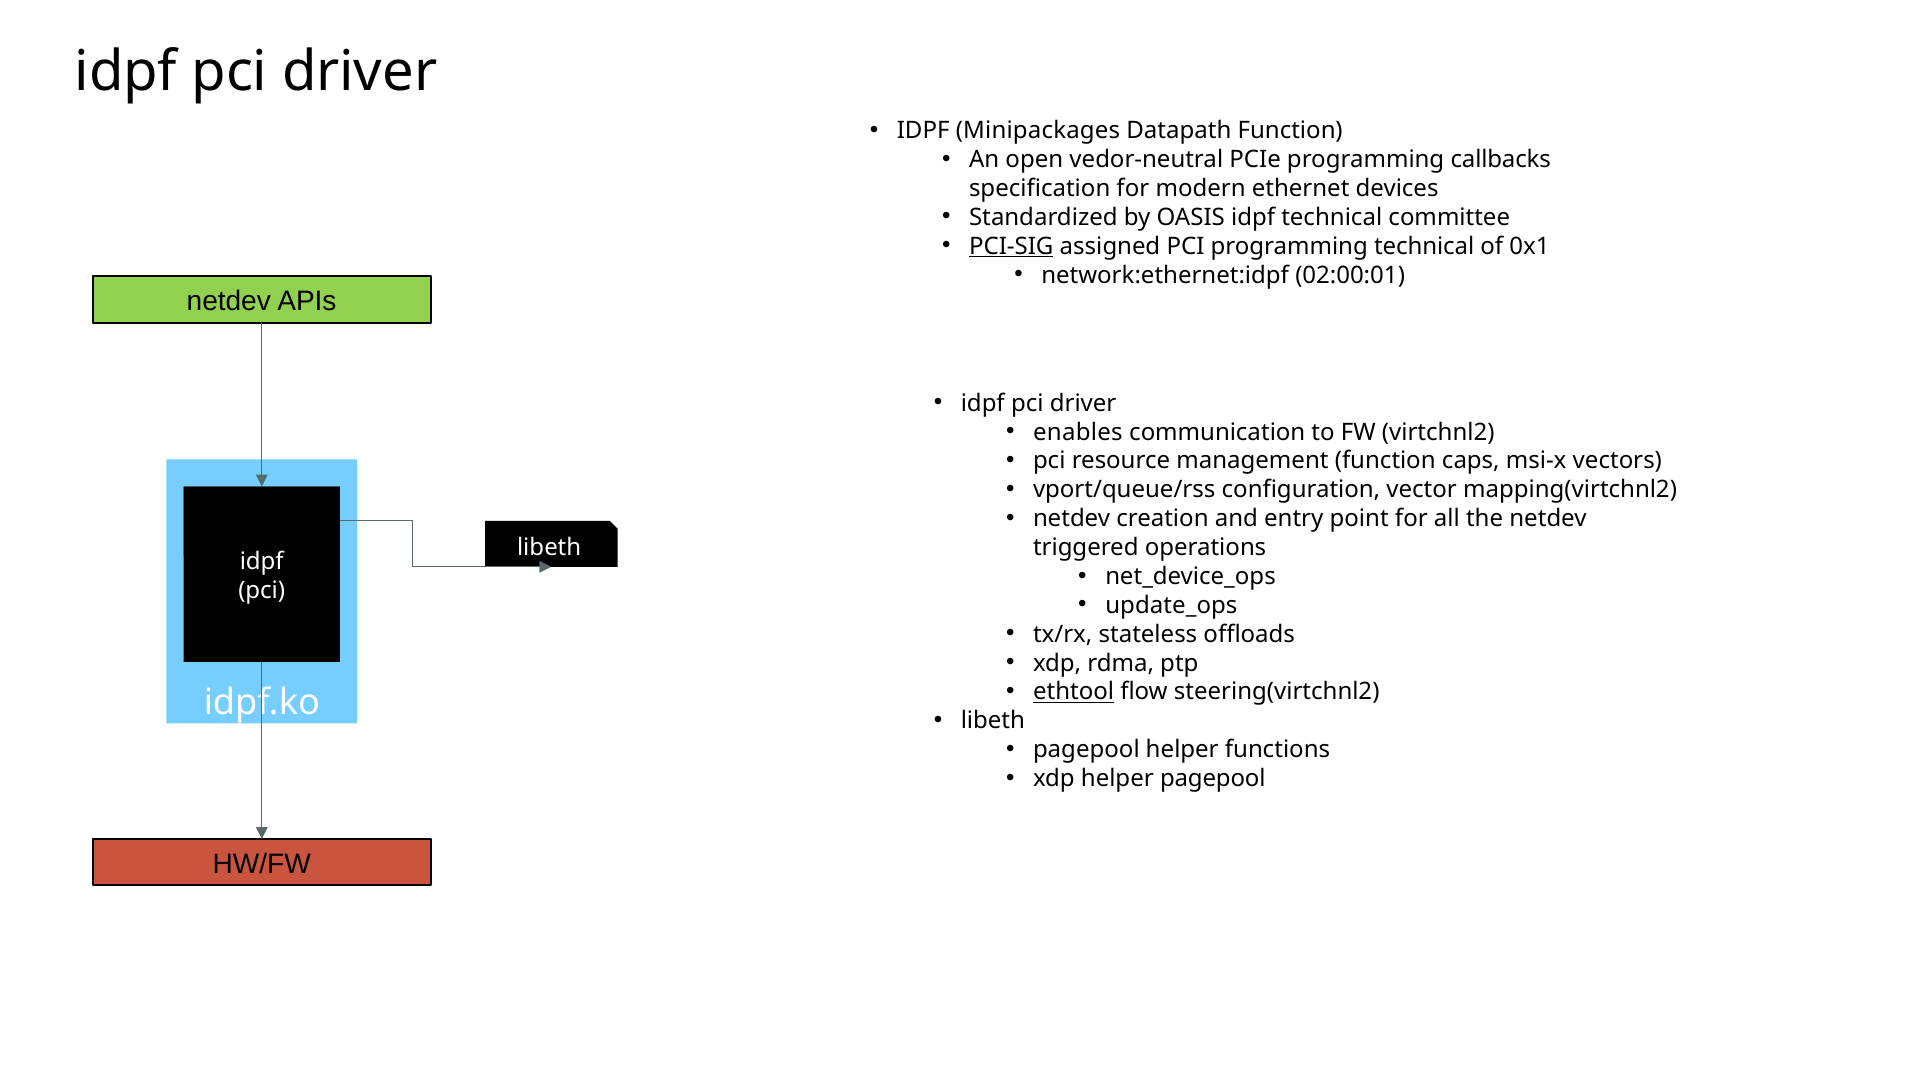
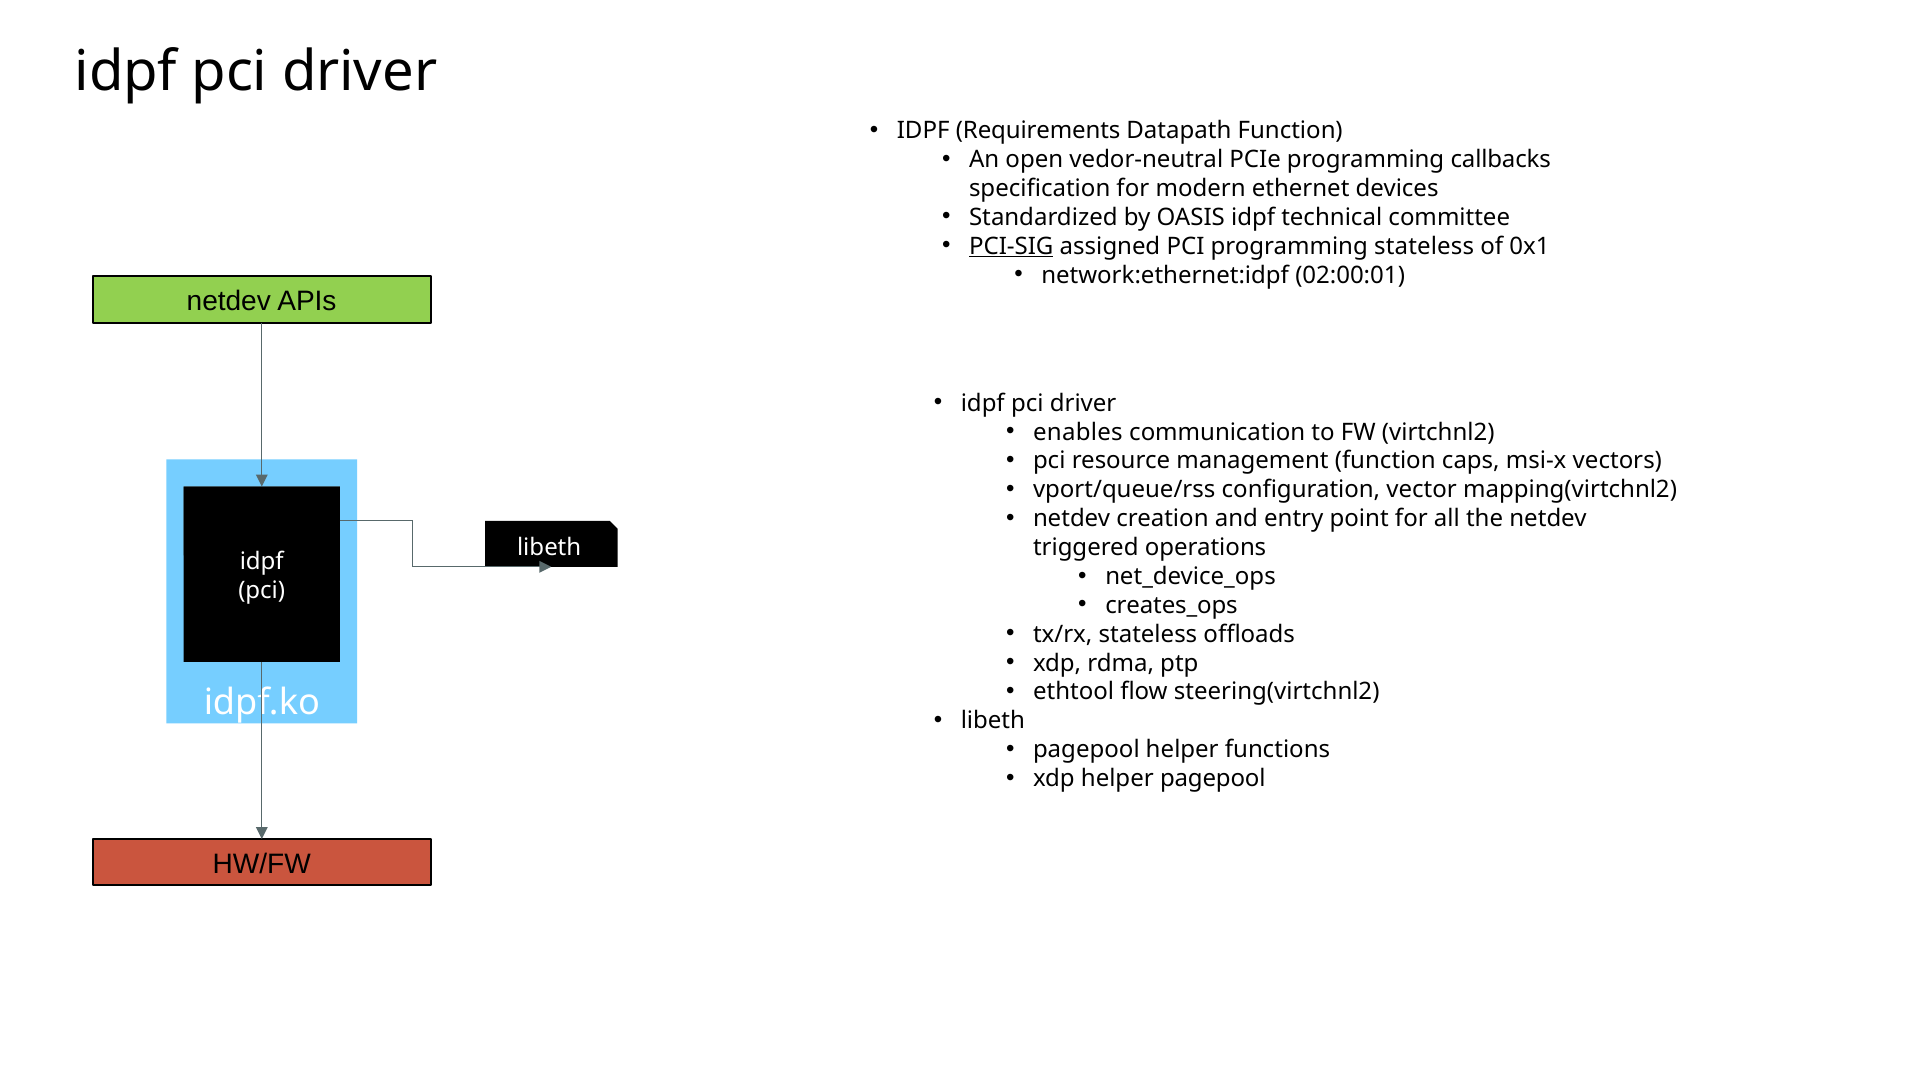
Minipackages: Minipackages -> Requirements
programming technical: technical -> stateless
update_ops: update_ops -> creates_ops
ethtool underline: present -> none
